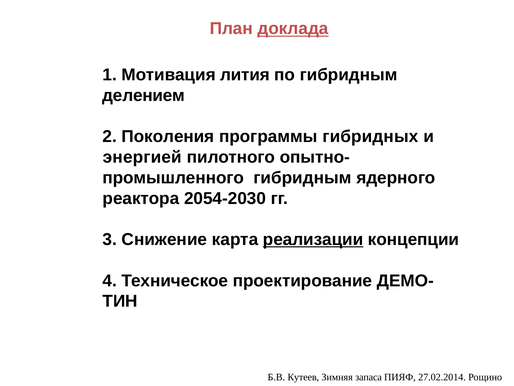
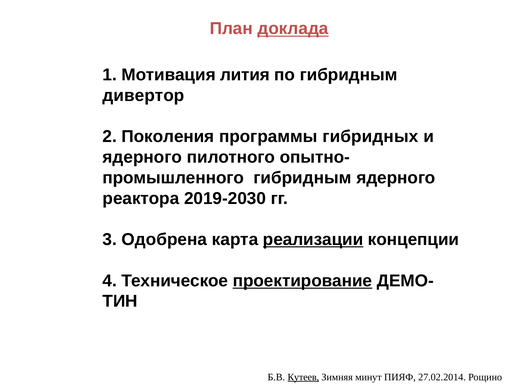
делением: делением -> дивертор
энергией at (142, 157): энергией -> ядерного
2054-2030: 2054-2030 -> 2019-2030
Снижение: Снижение -> Одобрена
проектирование underline: none -> present
Кутеев underline: none -> present
запаса: запаса -> минут
